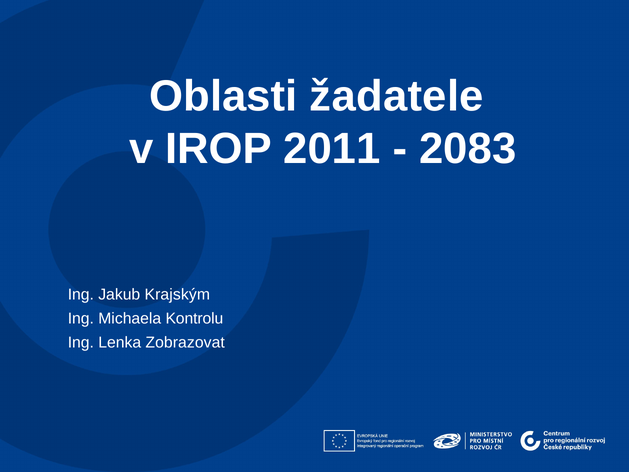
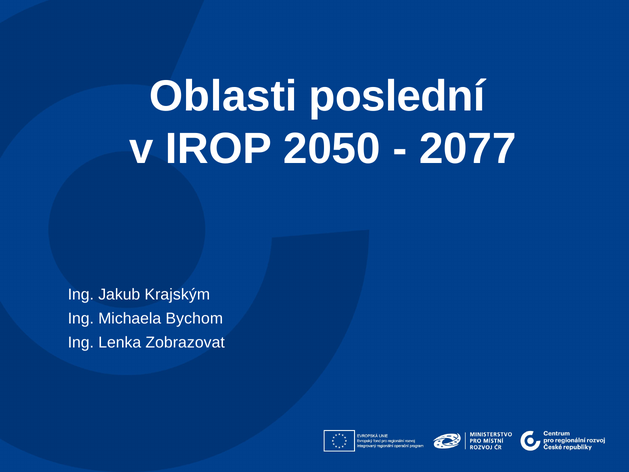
žadatele: žadatele -> poslední
2011: 2011 -> 2050
2083: 2083 -> 2077
Kontrolu: Kontrolu -> Bychom
